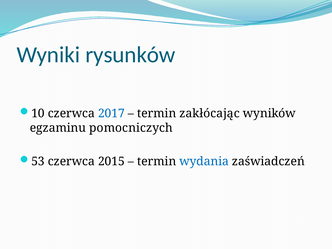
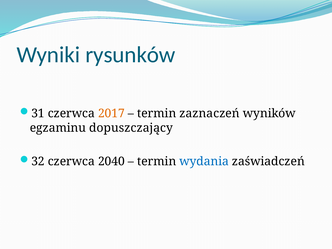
10: 10 -> 31
2017 colour: blue -> orange
zakłócając: zakłócając -> zaznaczeń
pomocniczych: pomocniczych -> dopuszczający
53: 53 -> 32
2015: 2015 -> 2040
